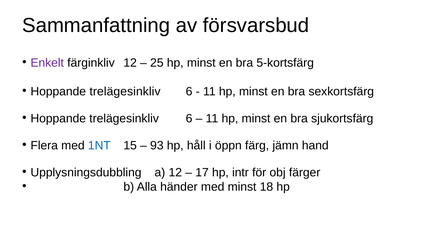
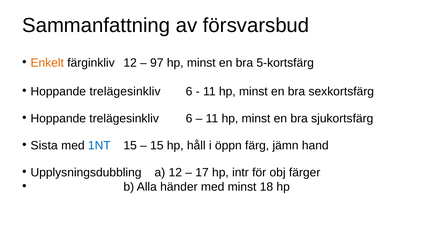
Enkelt colour: purple -> orange
25: 25 -> 97
Flera: Flera -> Sista
93 at (157, 145): 93 -> 15
